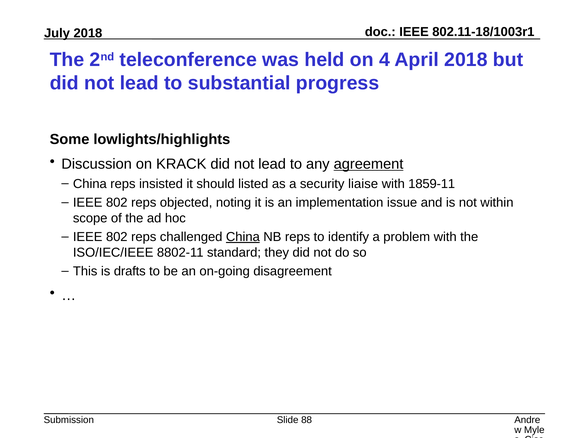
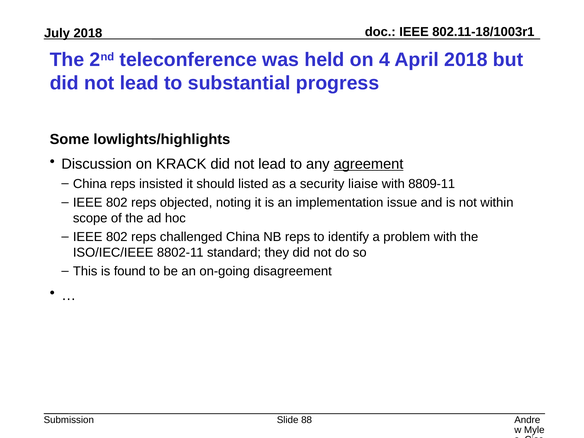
1859-11: 1859-11 -> 8809-11
China at (243, 237) underline: present -> none
drafts: drafts -> found
